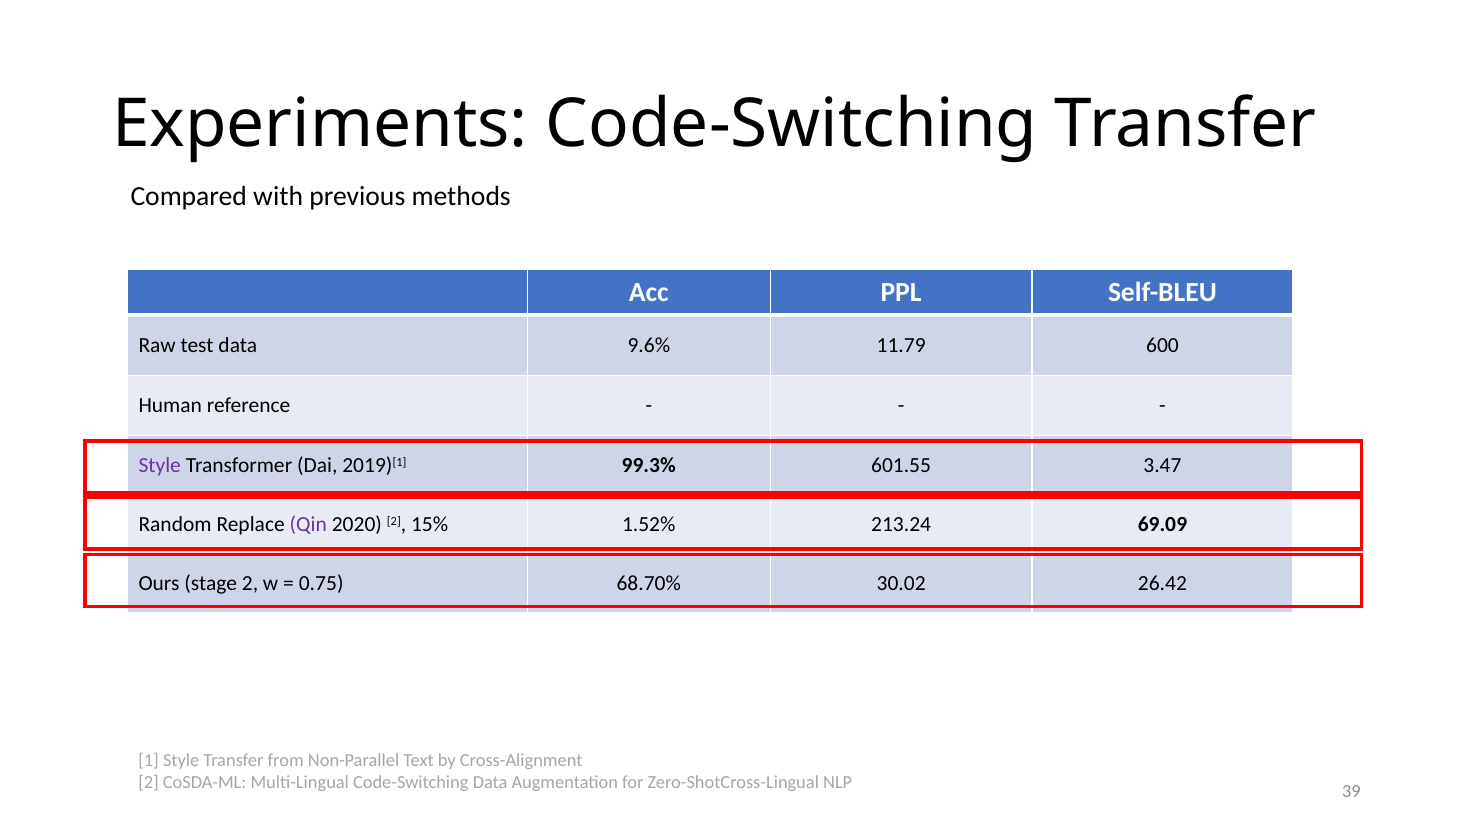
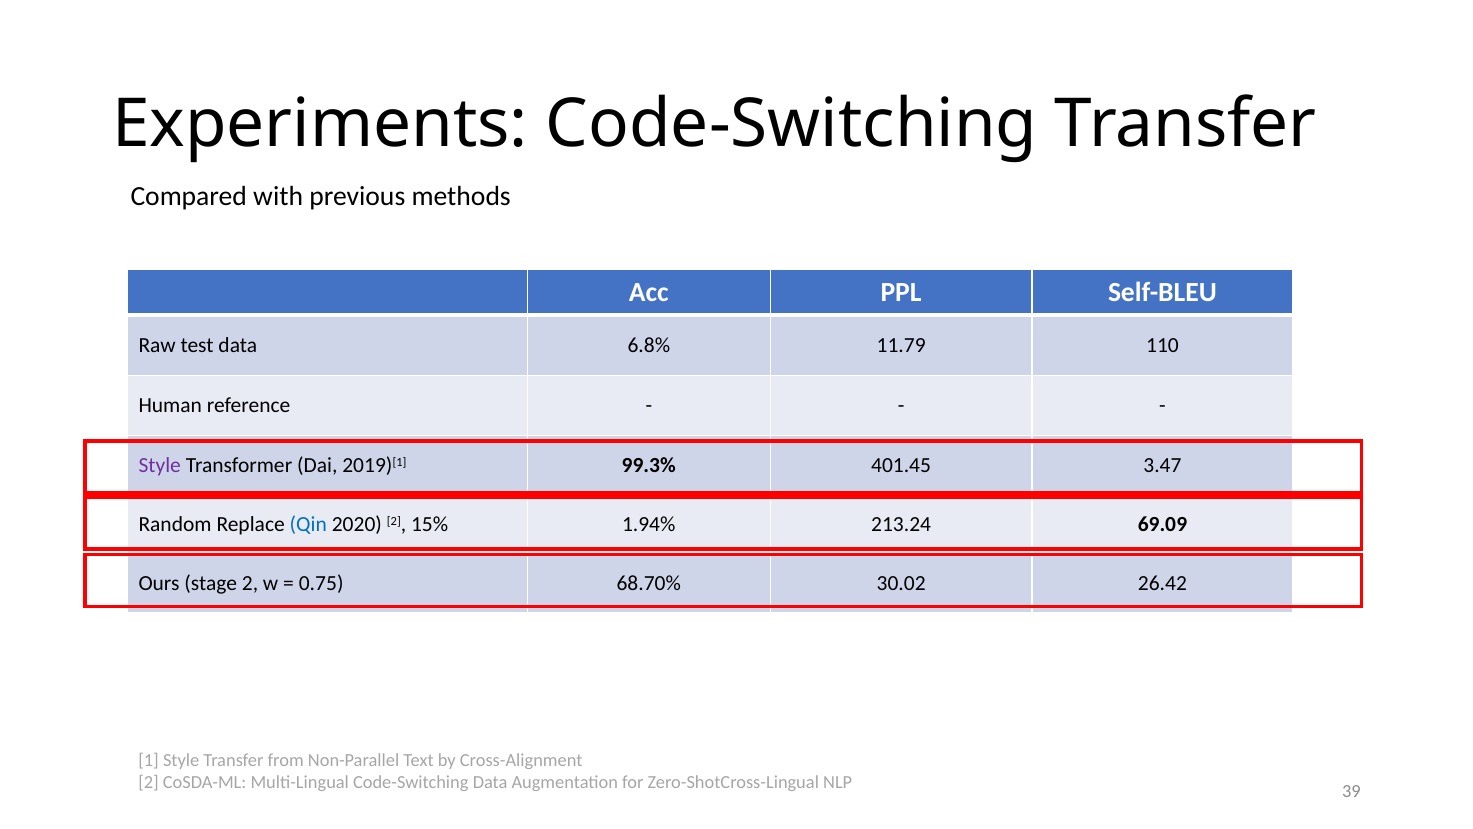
9.6%: 9.6% -> 6.8%
600: 600 -> 110
601.55: 601.55 -> 401.45
Qin colour: purple -> blue
1.52%: 1.52% -> 1.94%
